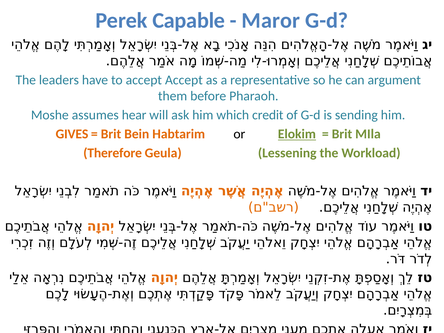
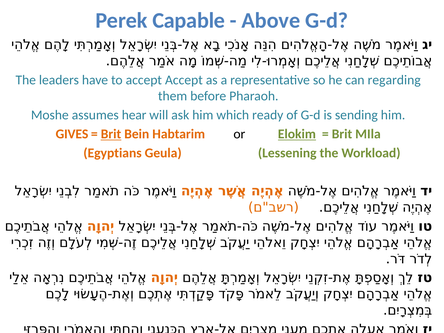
Maror: Maror -> Above
argument: argument -> regarding
credit: credit -> ready
Brit at (111, 134) underline: none -> present
Therefore: Therefore -> Egyptians
